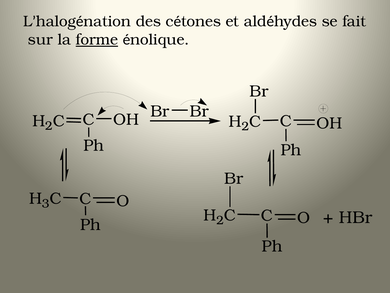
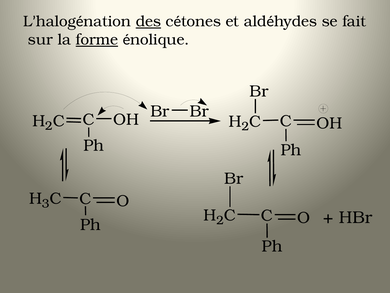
des underline: none -> present
